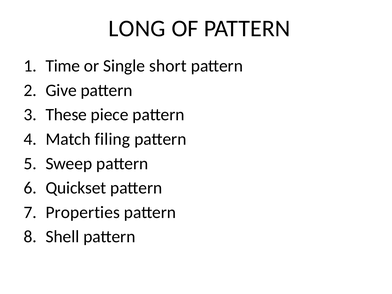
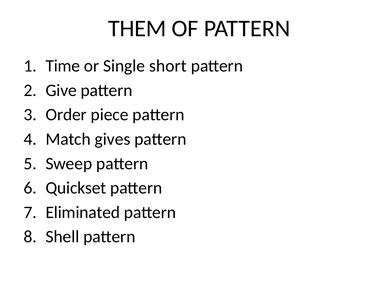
LONG: LONG -> THEM
These: These -> Order
filing: filing -> gives
Properties: Properties -> Eliminated
